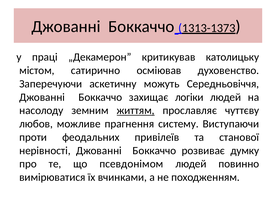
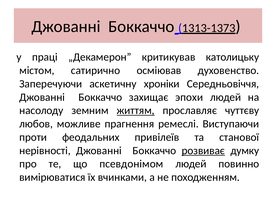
можуть: можуть -> хроніки
логіки: логіки -> эпохи
систему: систему -> ремеслі
розвиває underline: none -> present
